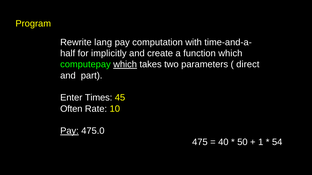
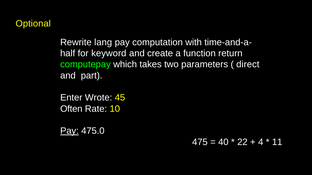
Program: Program -> Optional
implicitly: implicitly -> keyword
function which: which -> return
which at (125, 65) underline: present -> none
Times: Times -> Wrote
50: 50 -> 22
1: 1 -> 4
54: 54 -> 11
